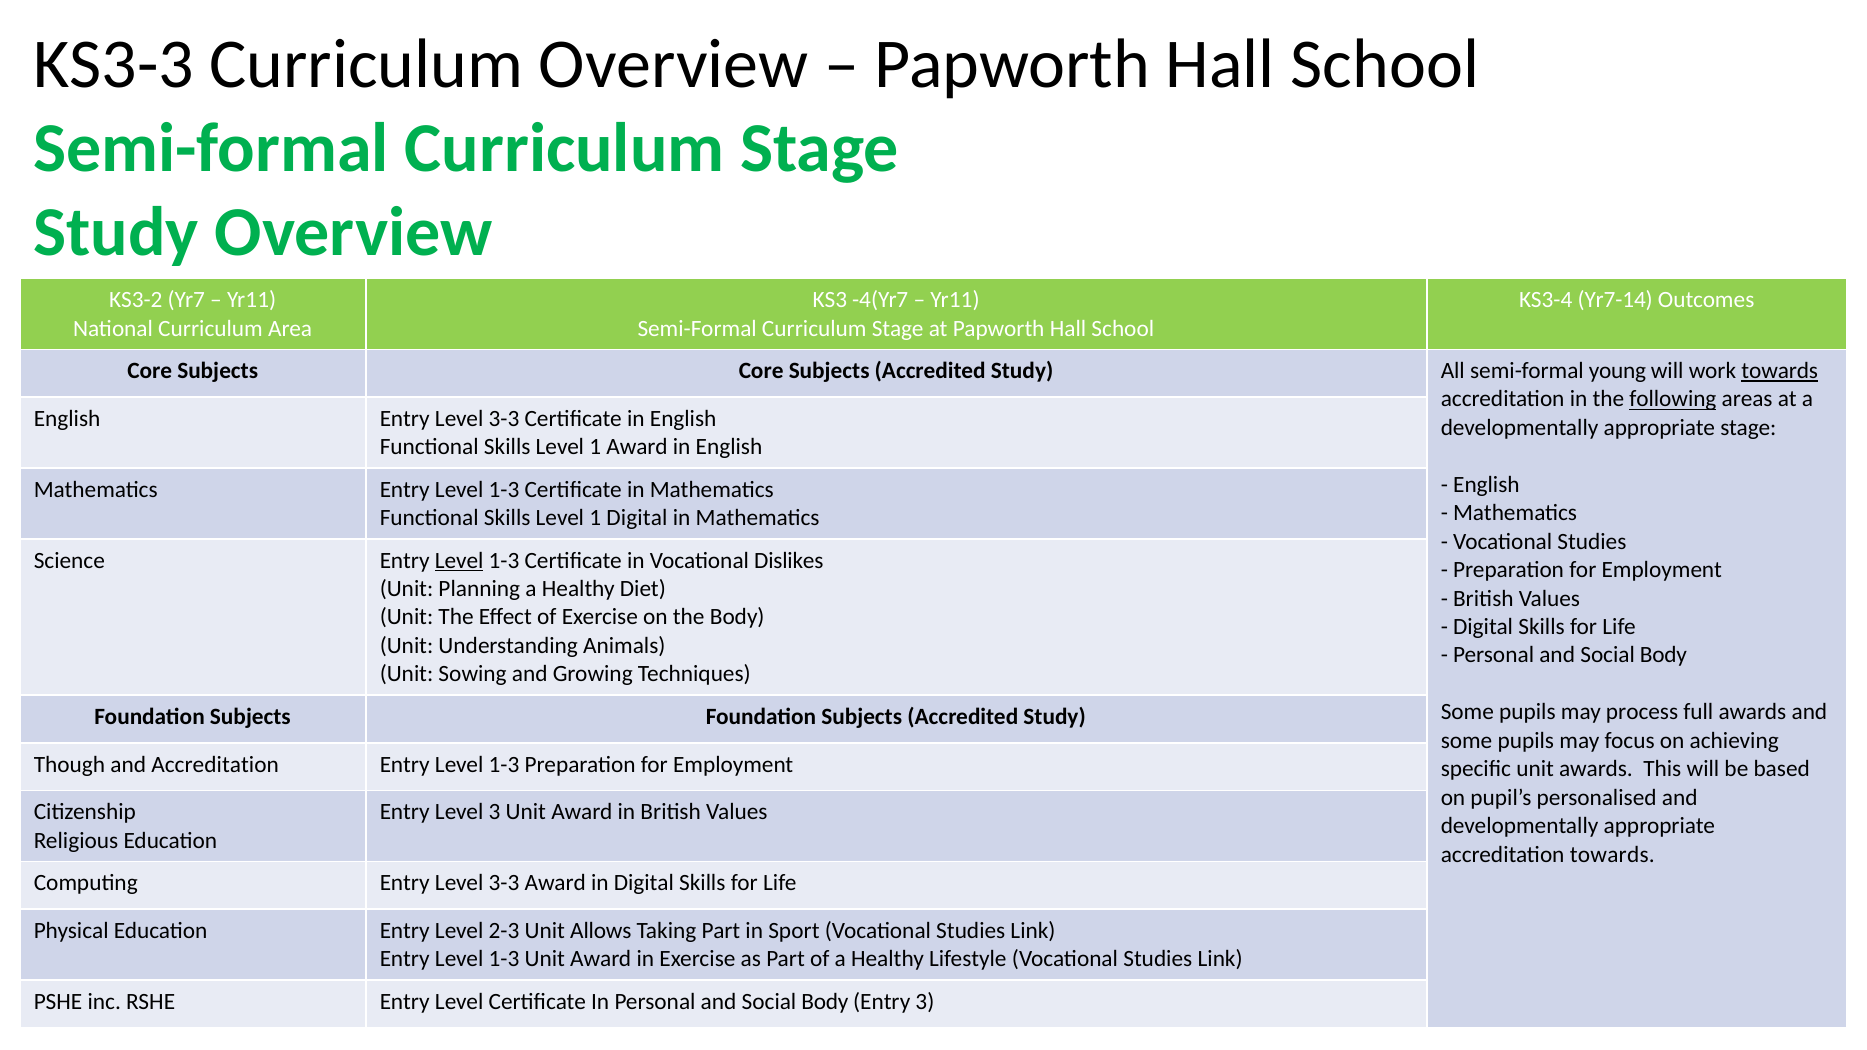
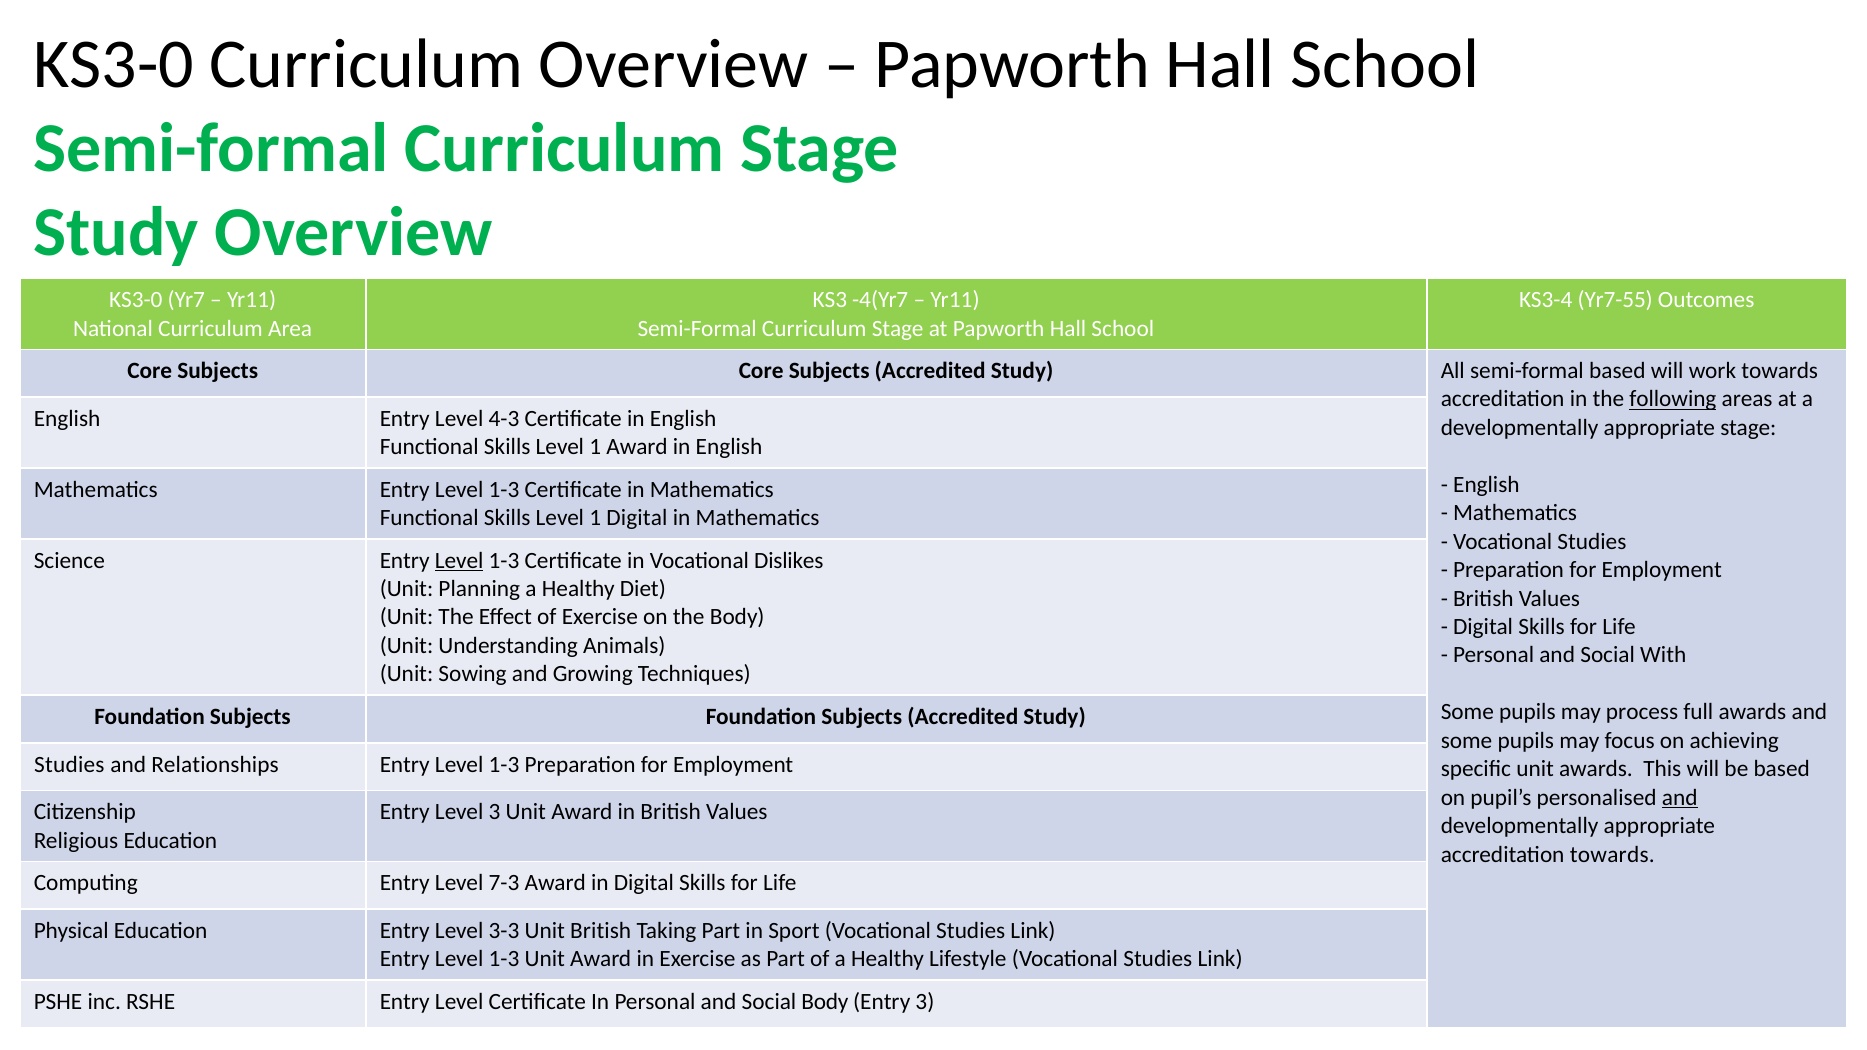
KS3-3 at (114, 65): KS3-3 -> KS3-0
KS3-2 at (136, 300): KS3-2 -> KS3-0
Yr7-14: Yr7-14 -> Yr7-55
semi-formal young: young -> based
towards at (1780, 371) underline: present -> none
English Entry Level 3-3: 3-3 -> 4-3
Body at (1663, 655): Body -> With
Though at (69, 764): Though -> Studies
and Accreditation: Accreditation -> Relationships
and at (1680, 798) underline: none -> present
Computing Entry Level 3-3: 3-3 -> 7-3
2-3: 2-3 -> 3-3
Unit Allows: Allows -> British
